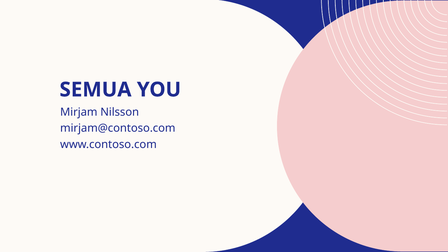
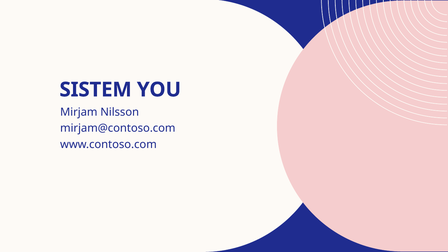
SEMUA: SEMUA -> SISTEM
